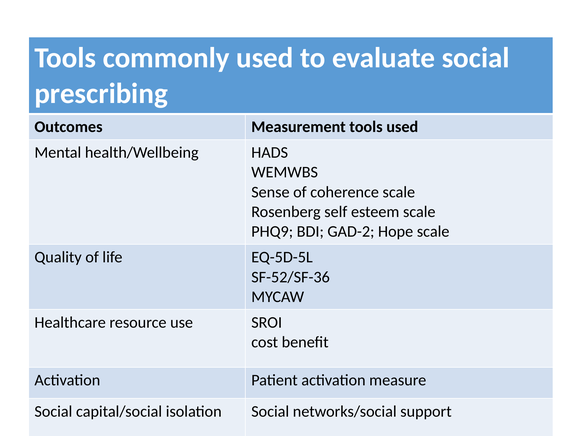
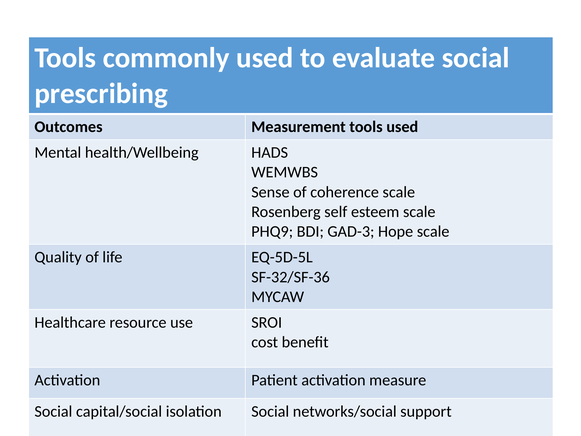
GAD-2: GAD-2 -> GAD-3
SF-52/SF-36: SF-52/SF-36 -> SF-32/SF-36
